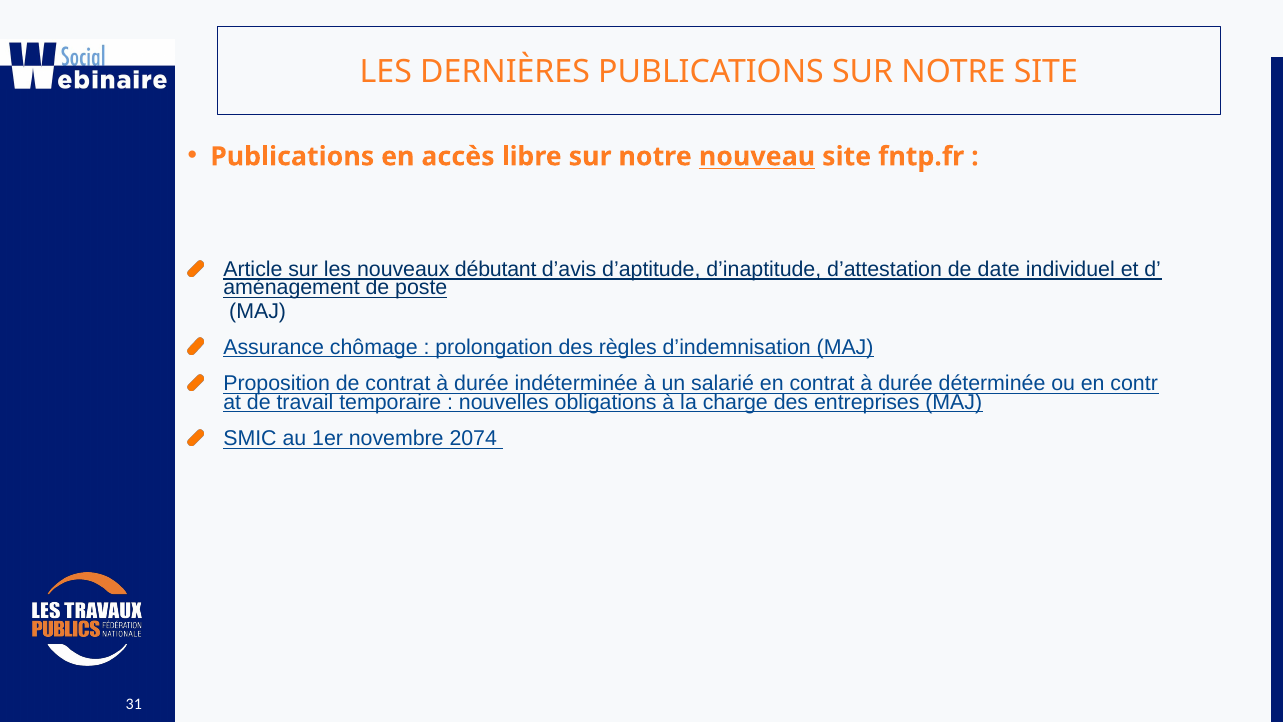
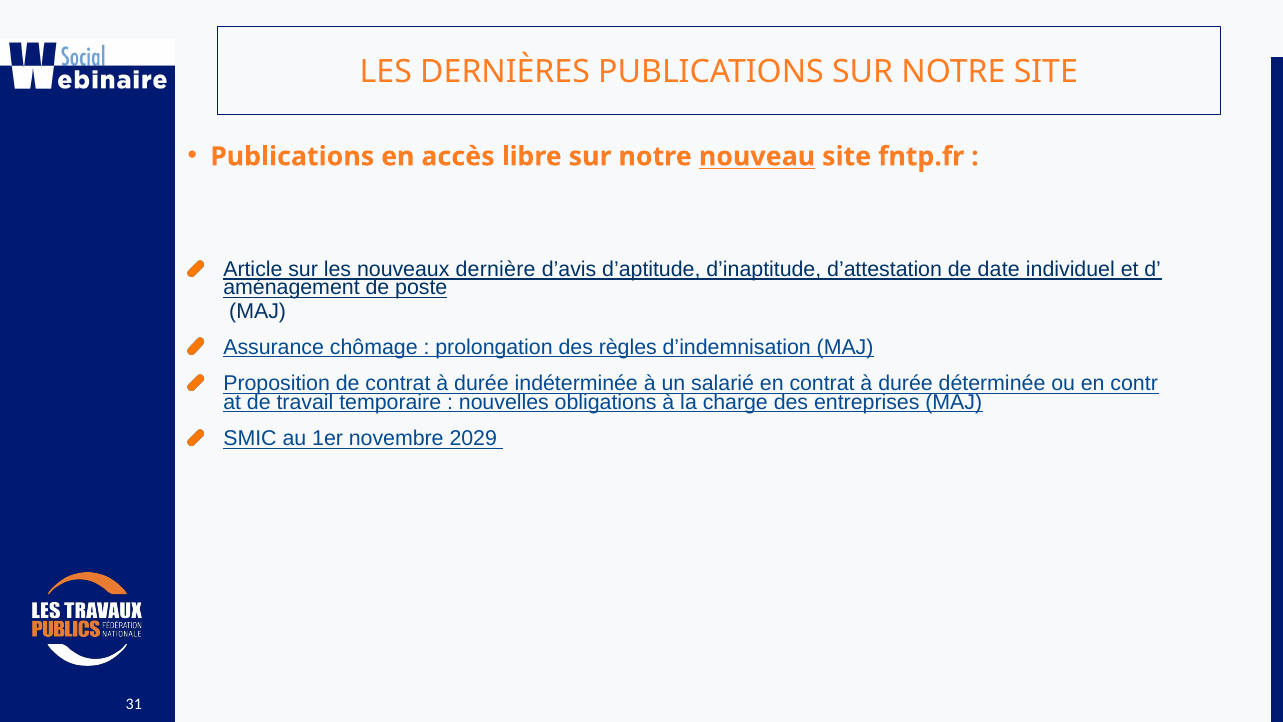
débutant: débutant -> dernière
2074: 2074 -> 2029
